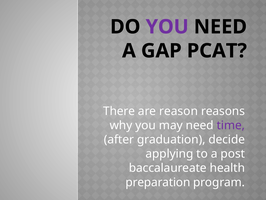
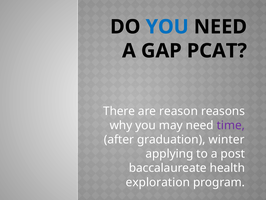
YOU at (167, 27) colour: purple -> blue
decide: decide -> winter
preparation: preparation -> exploration
